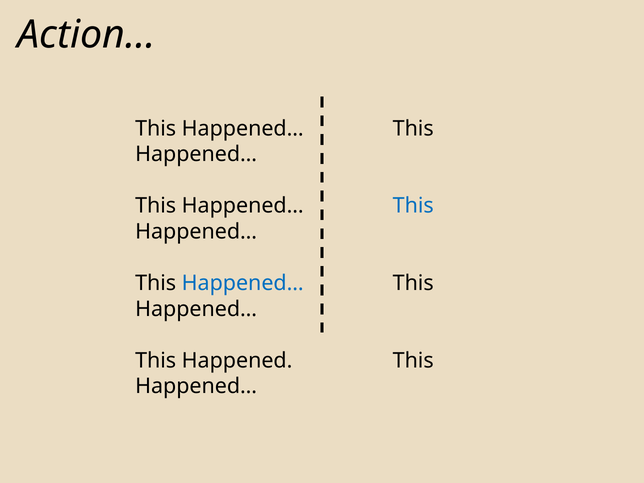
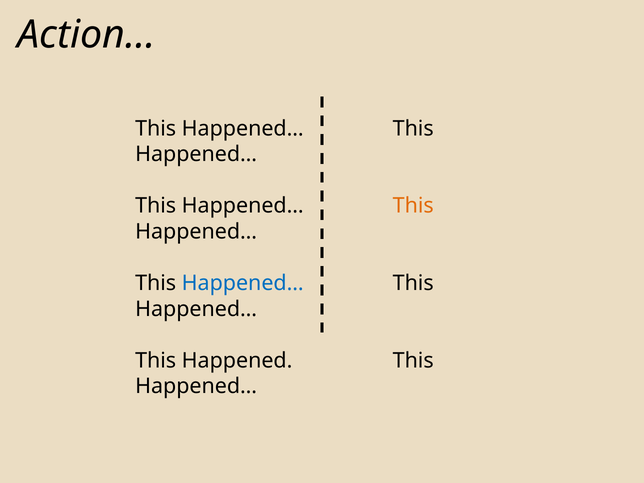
This at (413, 206) colour: blue -> orange
